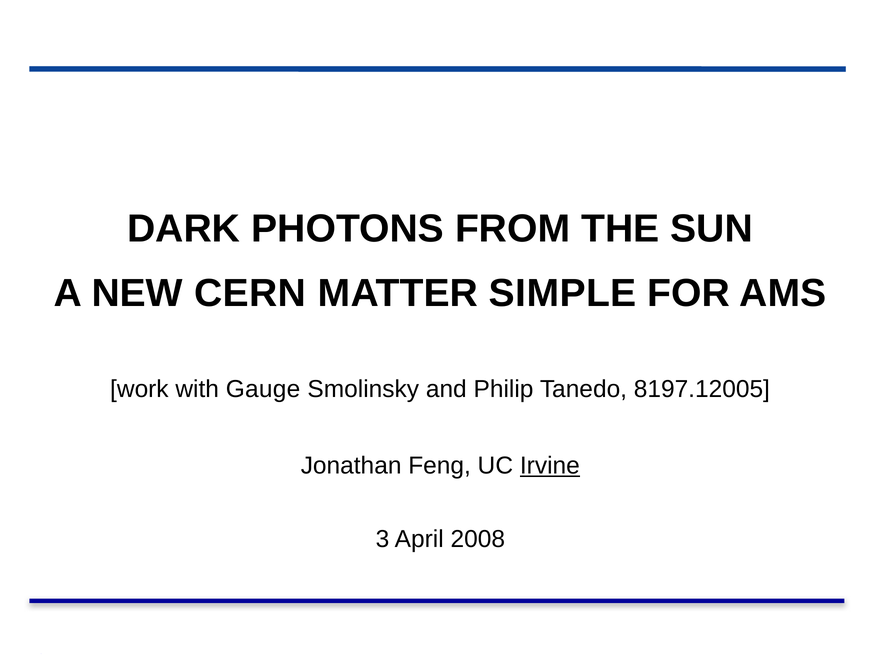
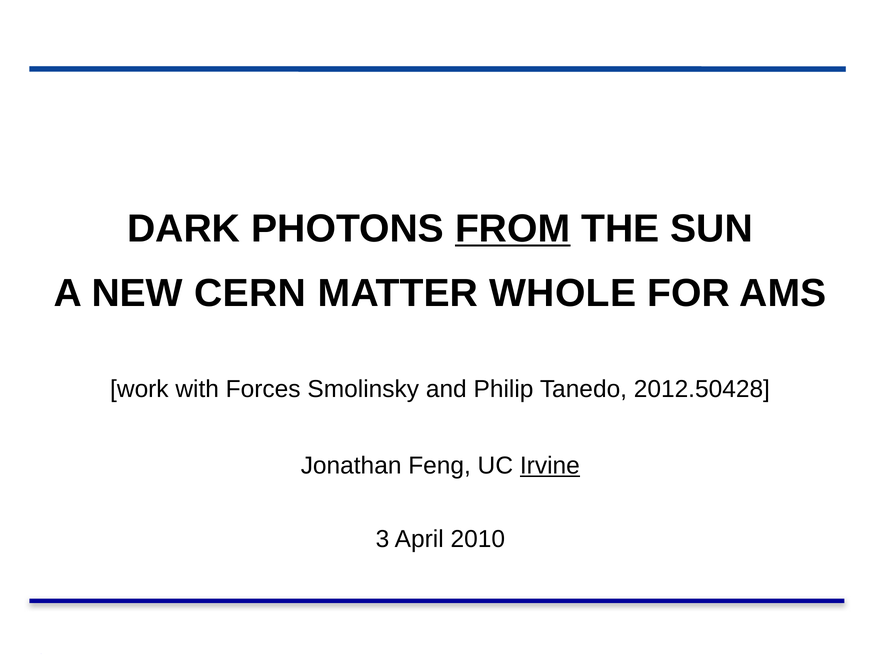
FROM underline: none -> present
SIMPLE: SIMPLE -> WHOLE
Gauge: Gauge -> Forces
8197.12005: 8197.12005 -> 2012.50428
2008: 2008 -> 2010
